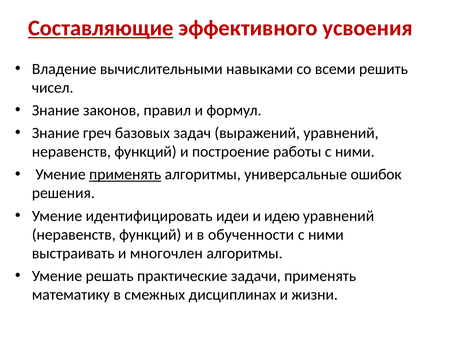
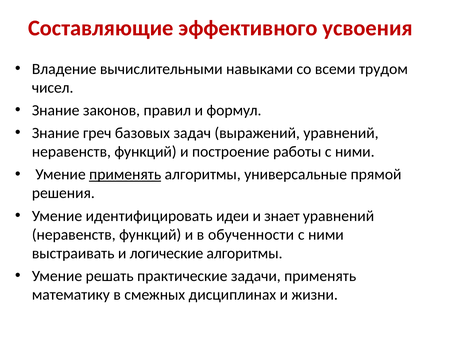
Составляющие underline: present -> none
решить: решить -> трудом
ошибок: ошибок -> прямой
идею: идею -> знает
многочлен: многочлен -> логические
